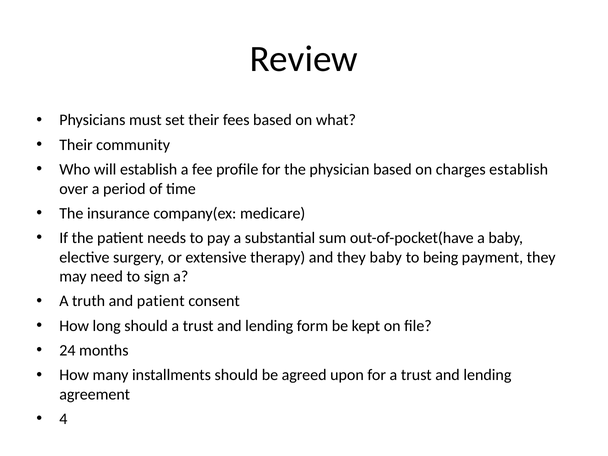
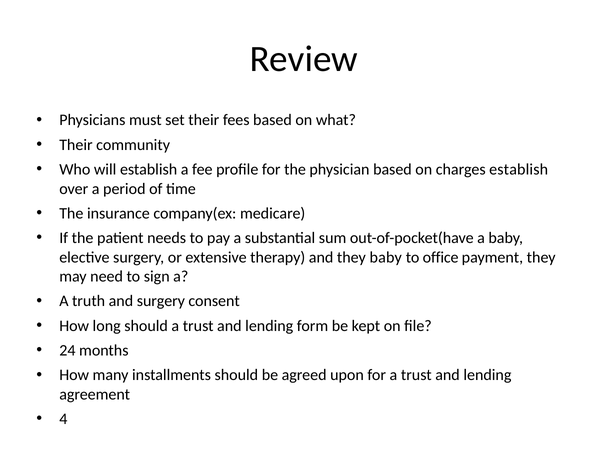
being: being -> office
and patient: patient -> surgery
